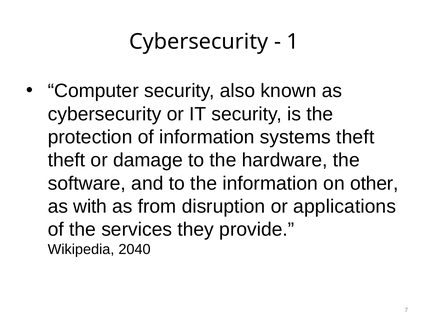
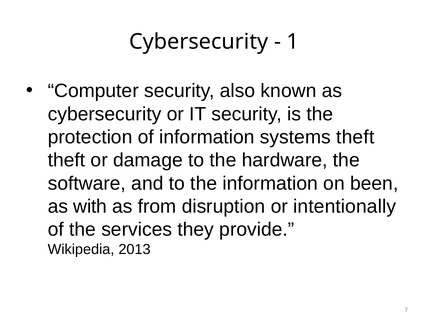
other: other -> been
applications: applications -> intentionally
2040: 2040 -> 2013
